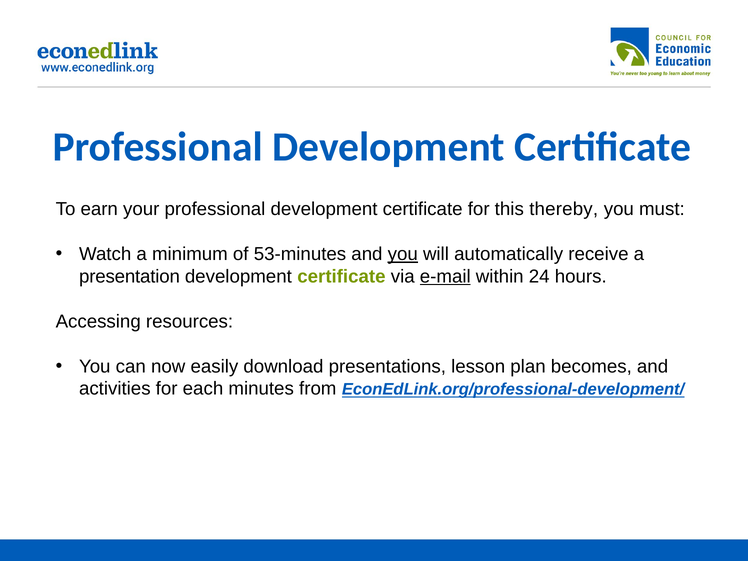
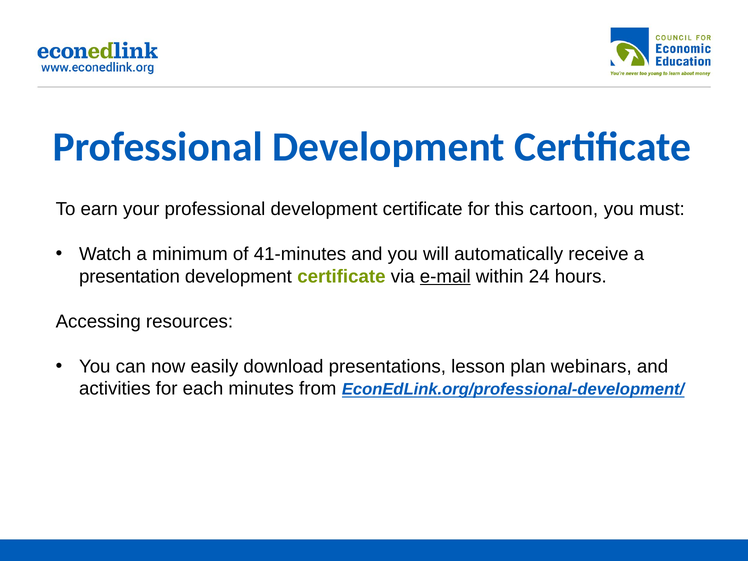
thereby: thereby -> cartoon
53-minutes: 53-minutes -> 41-minutes
you at (403, 254) underline: present -> none
becomes: becomes -> webinars
